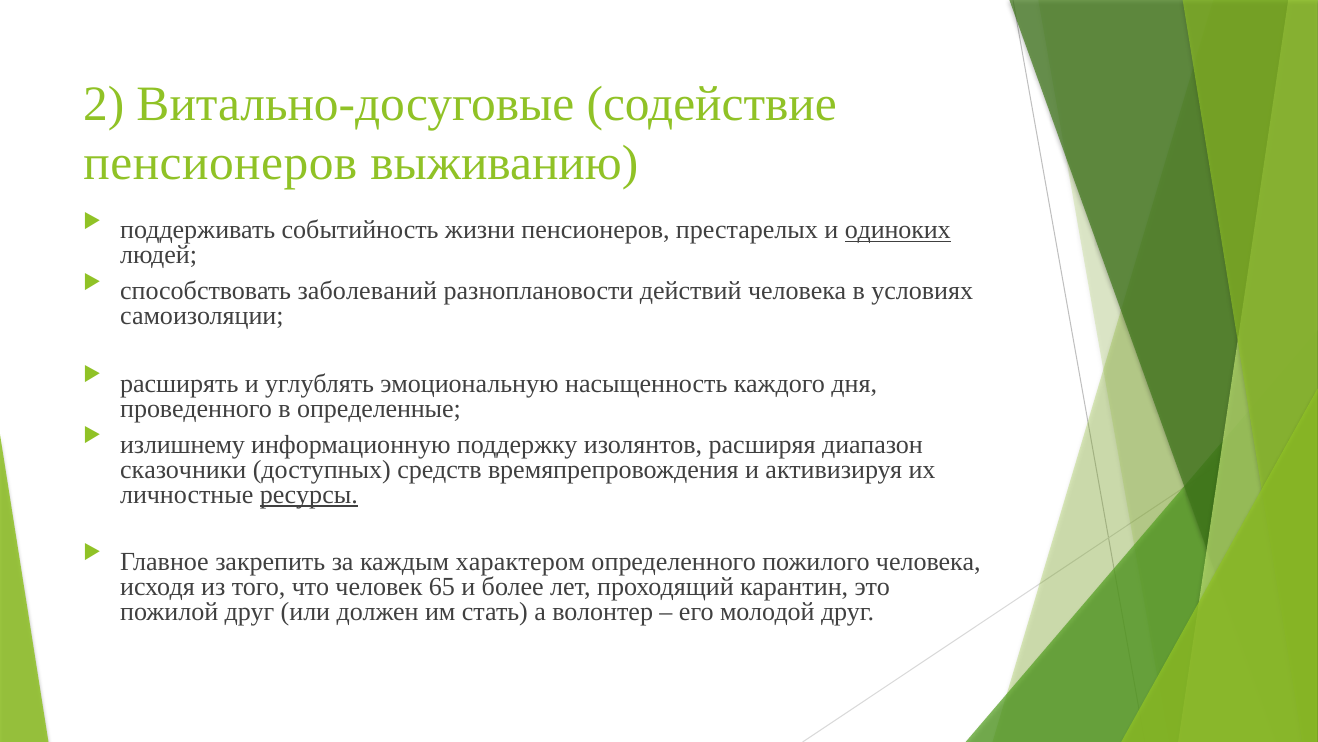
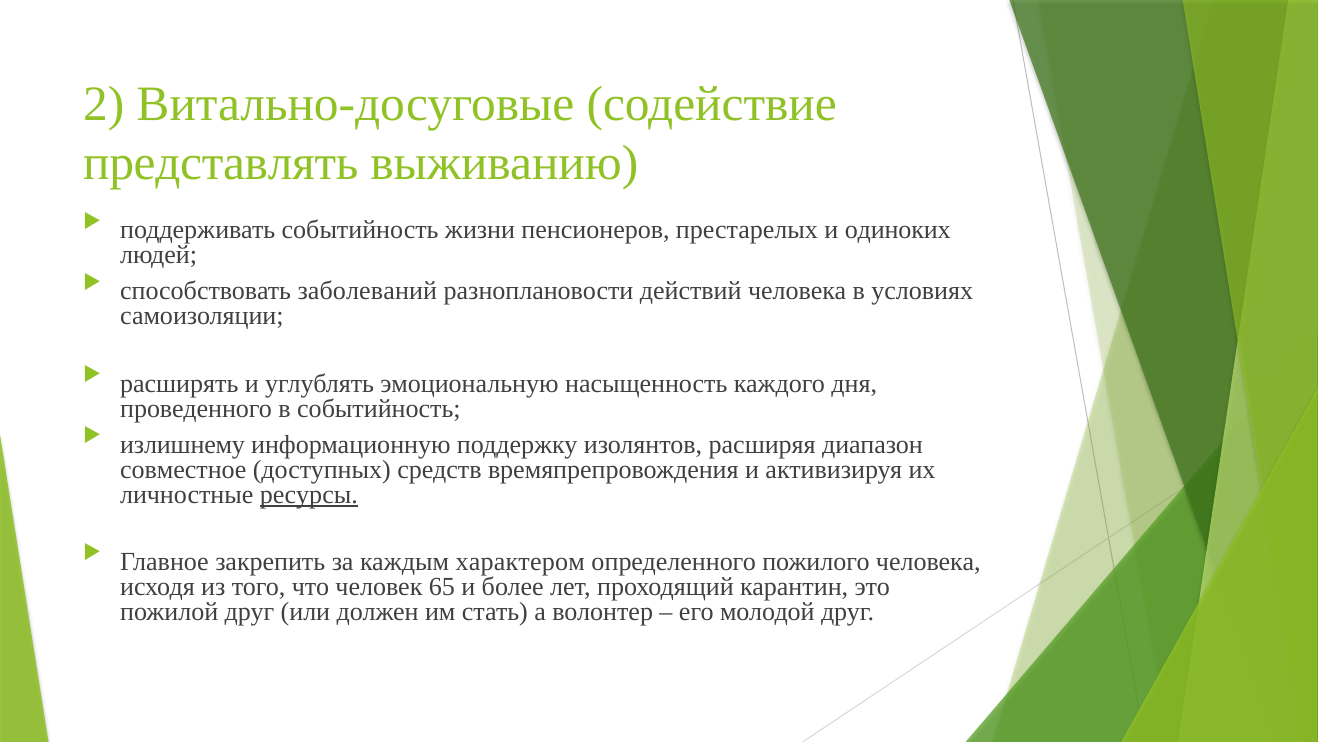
пенсионеров at (220, 163): пенсионеров -> представлять
одиноких underline: present -> none
в определенные: определенные -> событийность
сказочники: сказочники -> совместное
